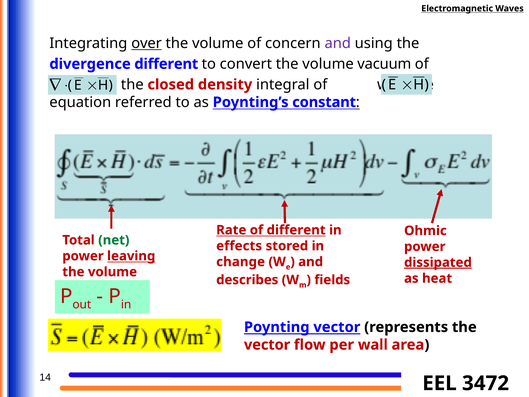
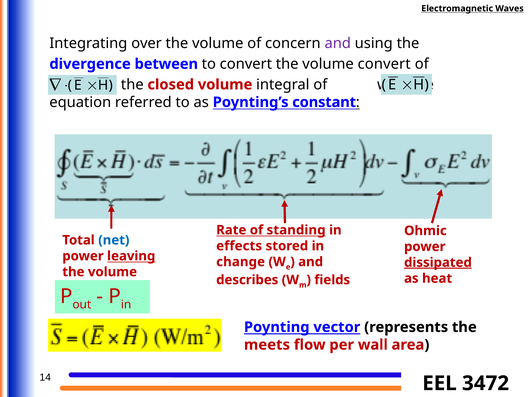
over underline: present -> none
divergence different: different -> between
volume vacuum: vacuum -> convert
closed density: density -> volume
of different: different -> standing
net colour: green -> blue
vector at (267, 345): vector -> meets
